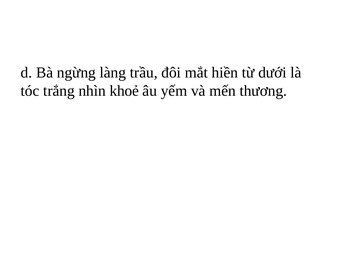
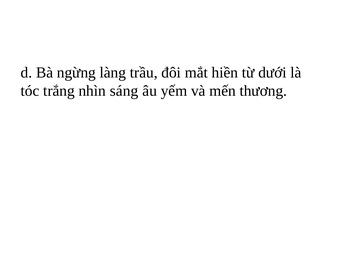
khoẻ: khoẻ -> sáng
